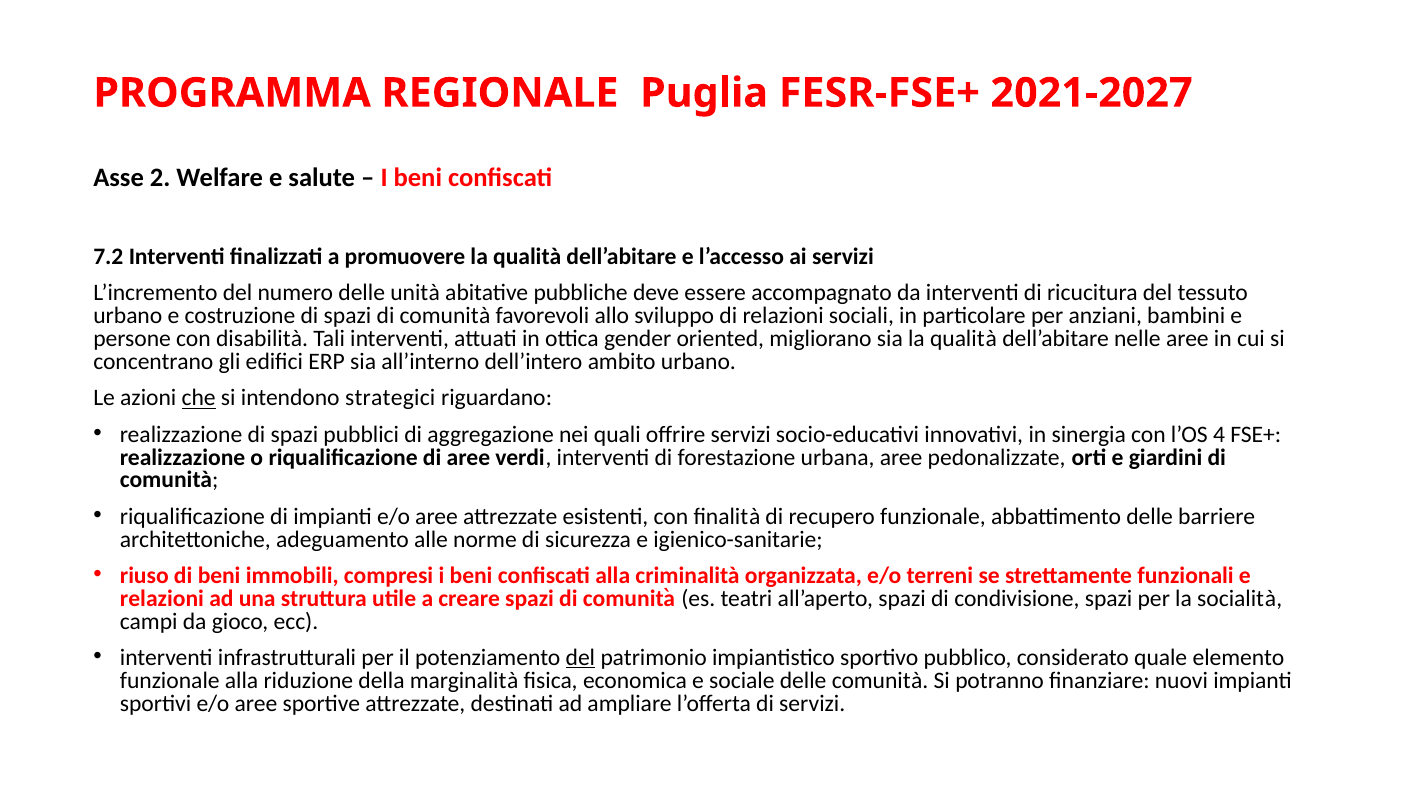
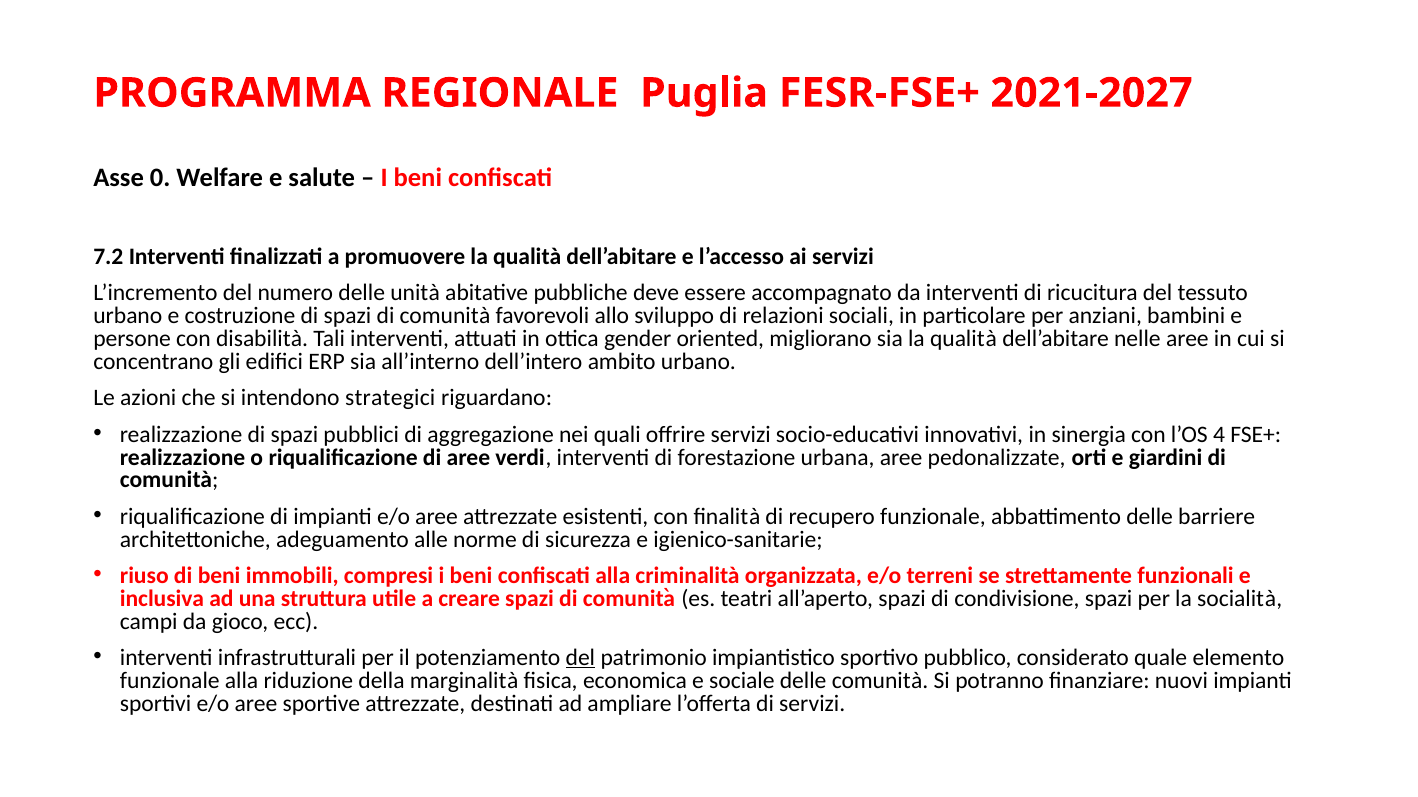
2: 2 -> 0
che underline: present -> none
relazioni at (162, 599): relazioni -> inclusiva
